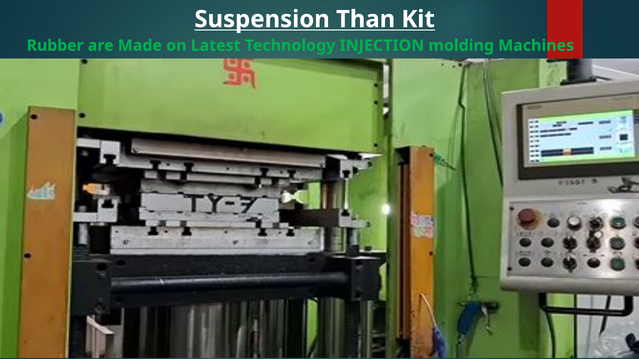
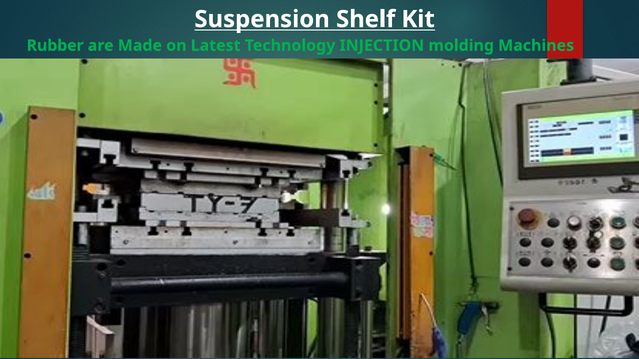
Than: Than -> Shelf
